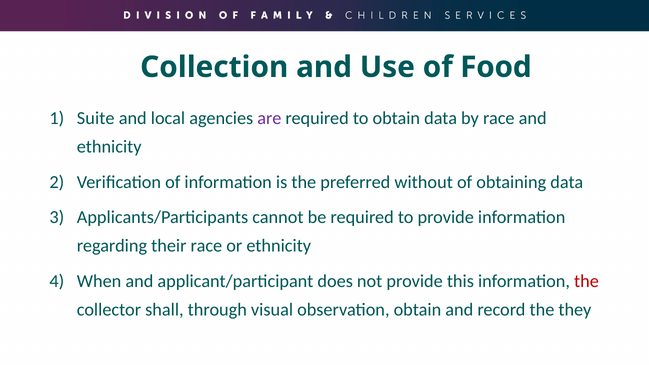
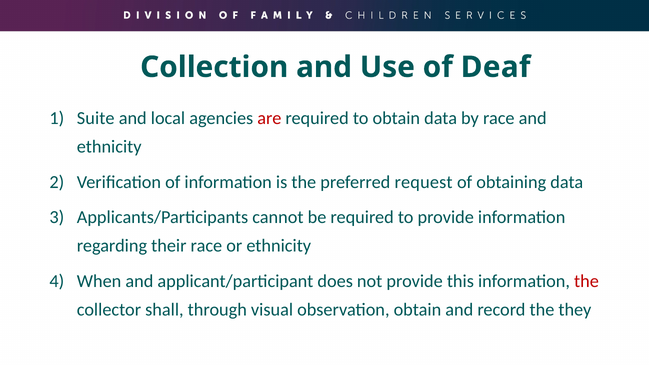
Food: Food -> Deaf
are colour: purple -> red
without: without -> request
